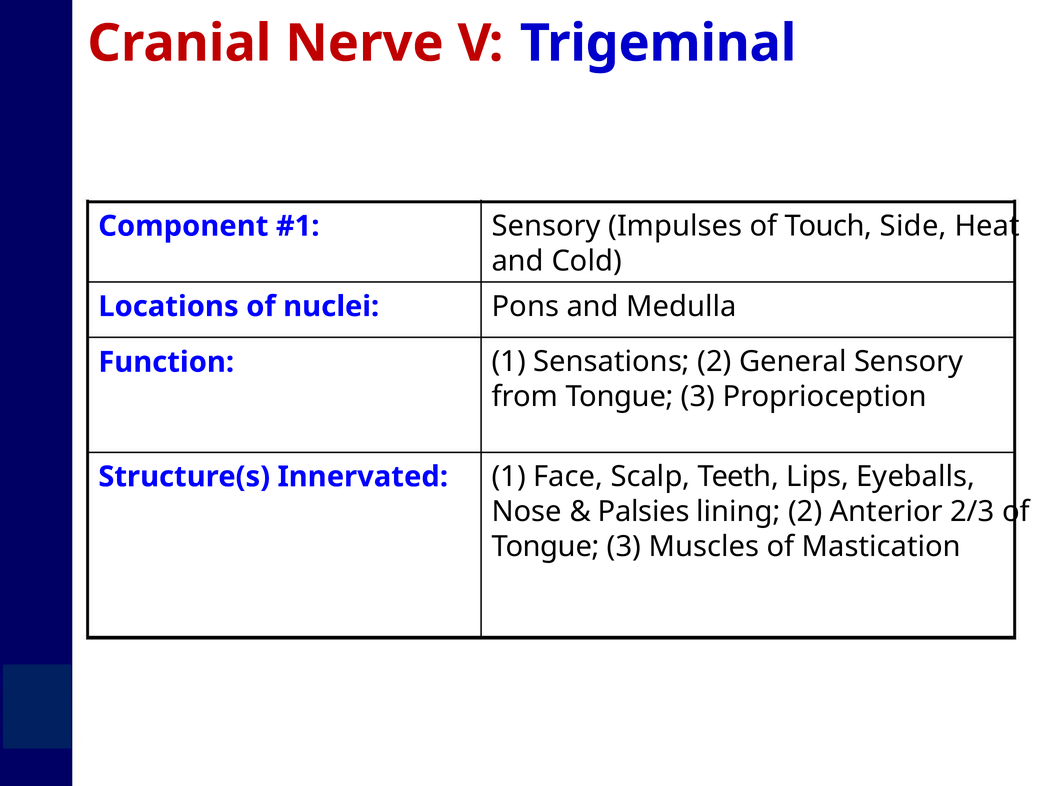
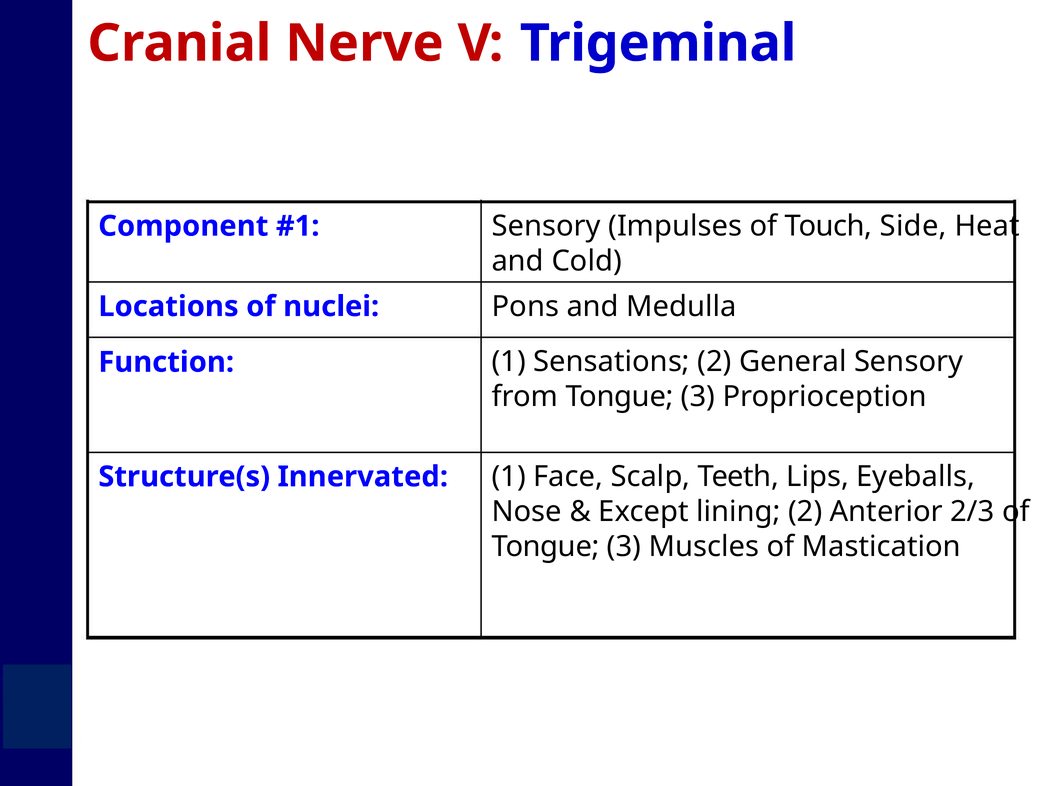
Palsies: Palsies -> Except
